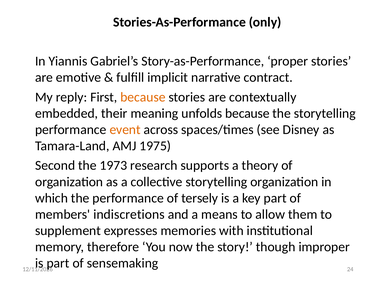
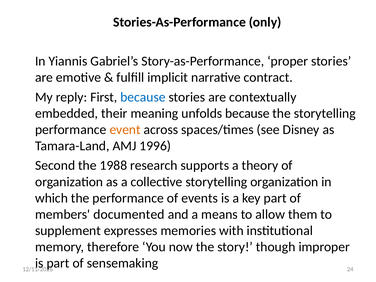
because at (143, 97) colour: orange -> blue
1975: 1975 -> 1996
1973: 1973 -> 1988
tersely: tersely -> events
indiscretions: indiscretions -> documented
